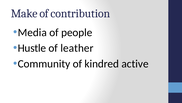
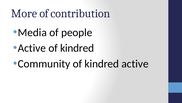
Make: Make -> More
Hustle at (32, 48): Hustle -> Active
leather at (77, 48): leather -> kindred
